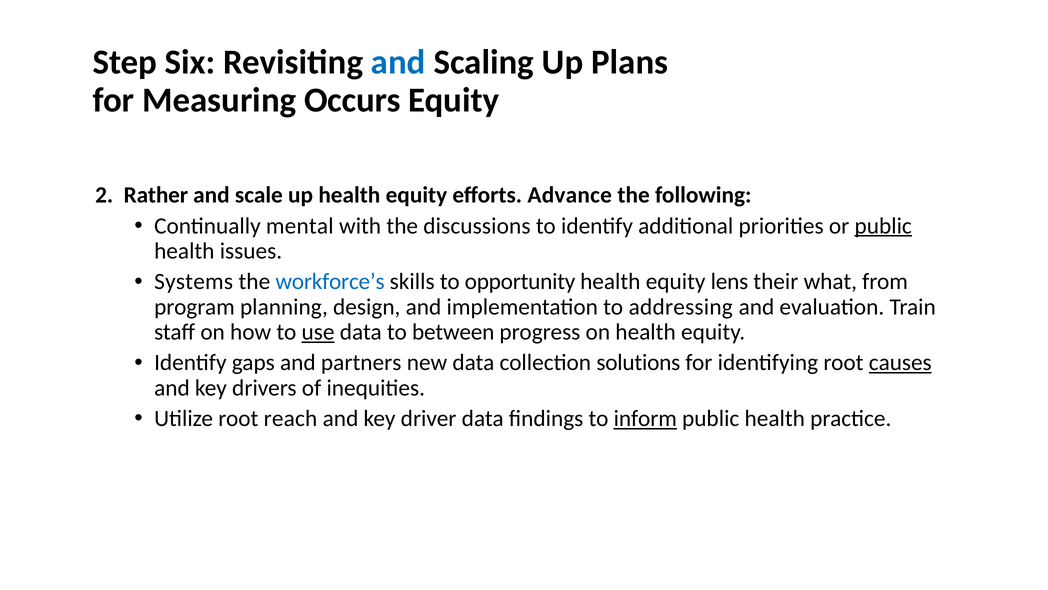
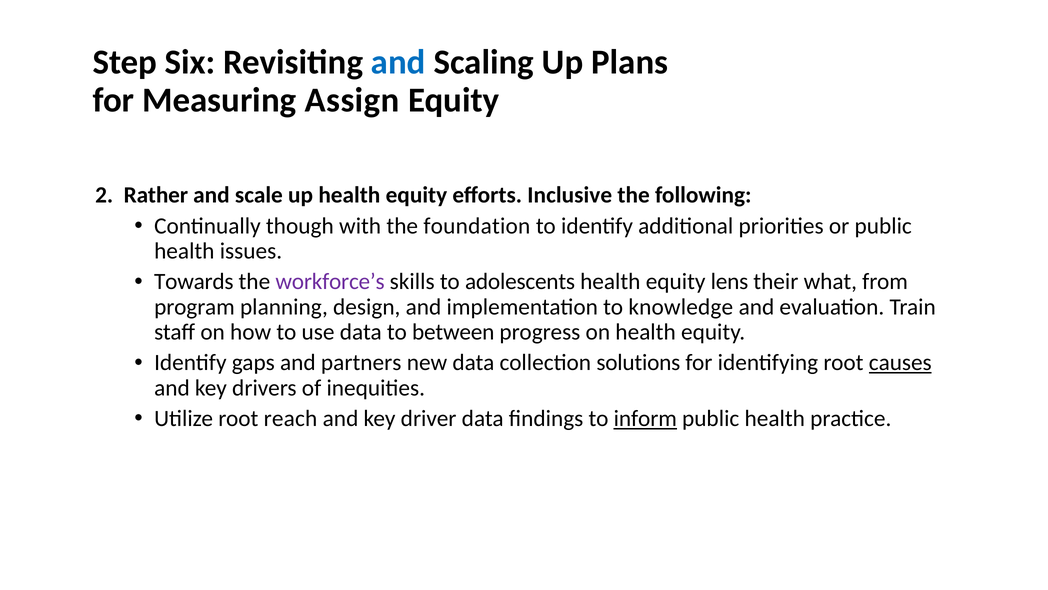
Occurs: Occurs -> Assign
Advance: Advance -> Inclusive
mental: mental -> though
discussions: discussions -> foundation
public at (883, 226) underline: present -> none
Systems: Systems -> Towards
workforce’s colour: blue -> purple
opportunity: opportunity -> adolescents
addressing: addressing -> knowledge
use underline: present -> none
